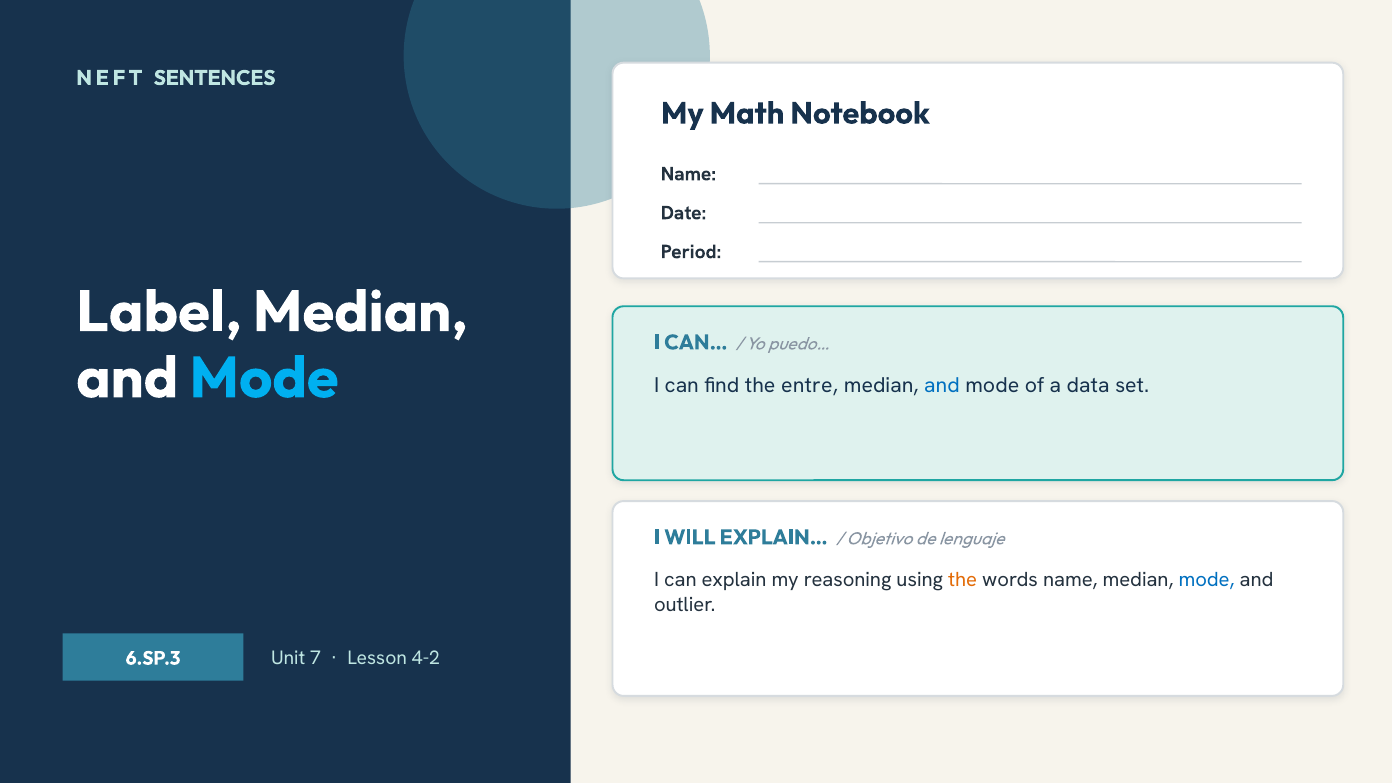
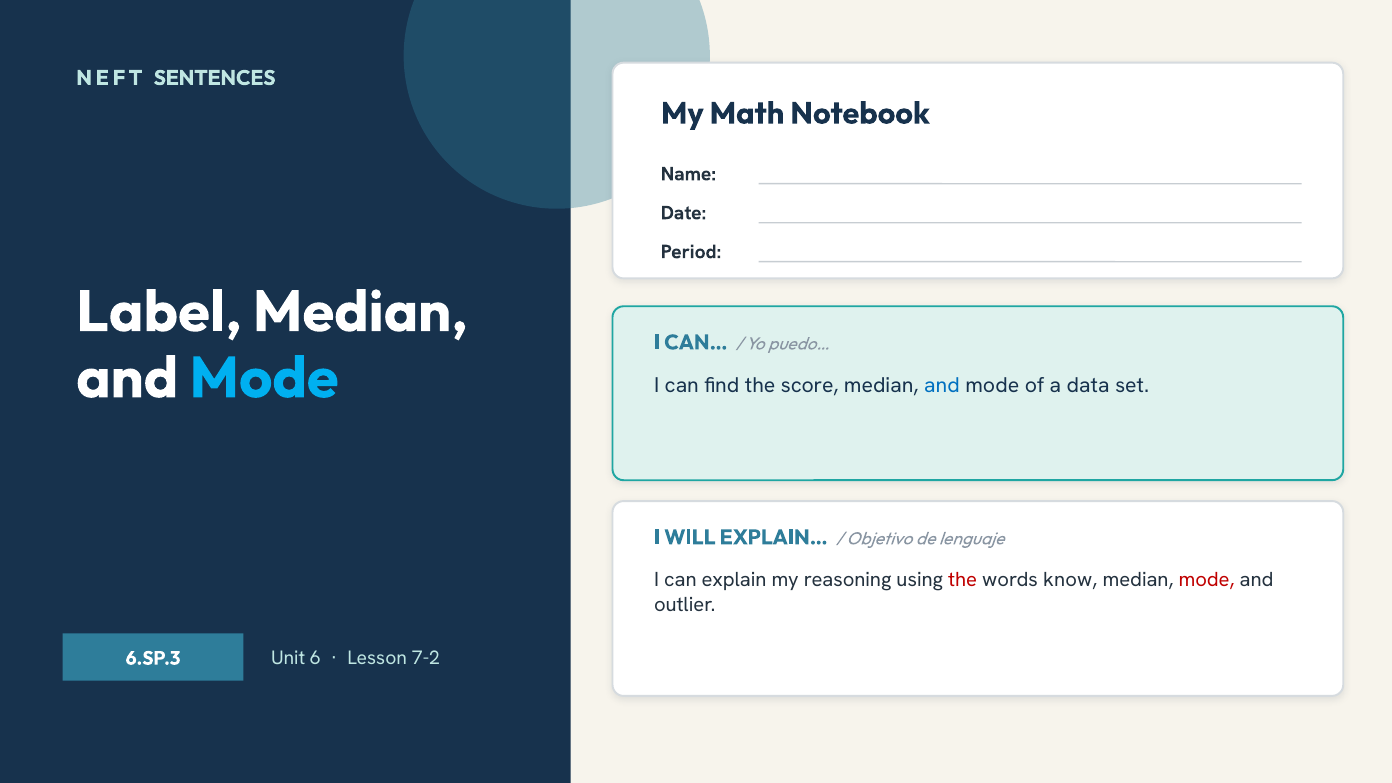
entre: entre -> score
the at (963, 580) colour: orange -> red
words name: name -> know
mode at (1207, 580) colour: blue -> red
7: 7 -> 6
4-2: 4-2 -> 7-2
